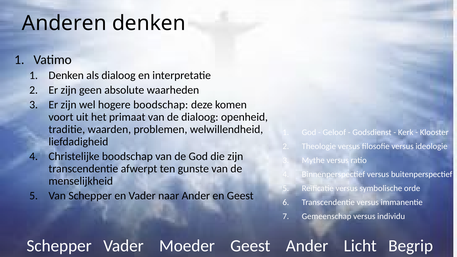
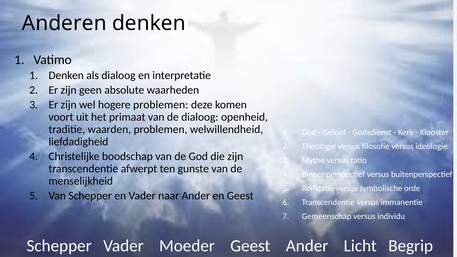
hogere boodschap: boodschap -> problemen
